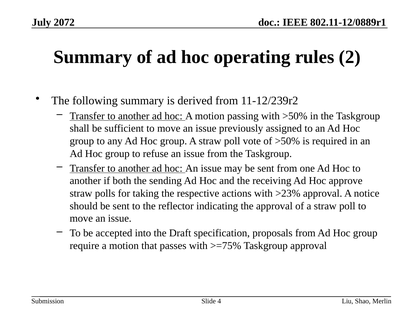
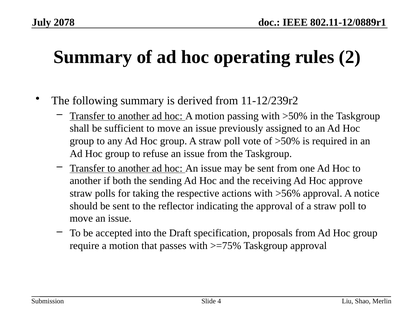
2072: 2072 -> 2078
>23%: >23% -> >56%
